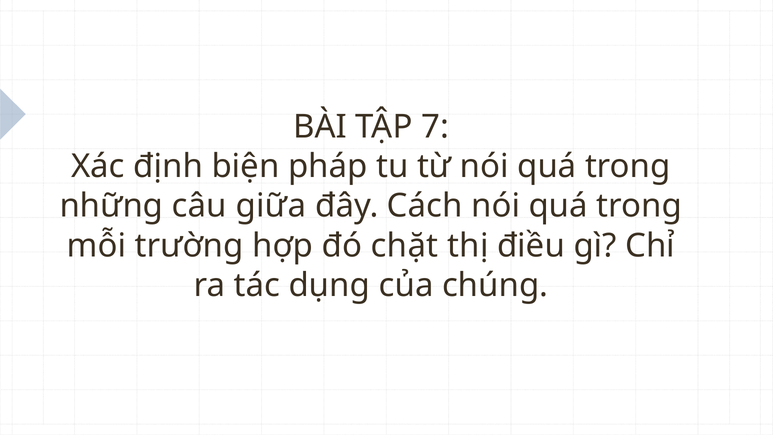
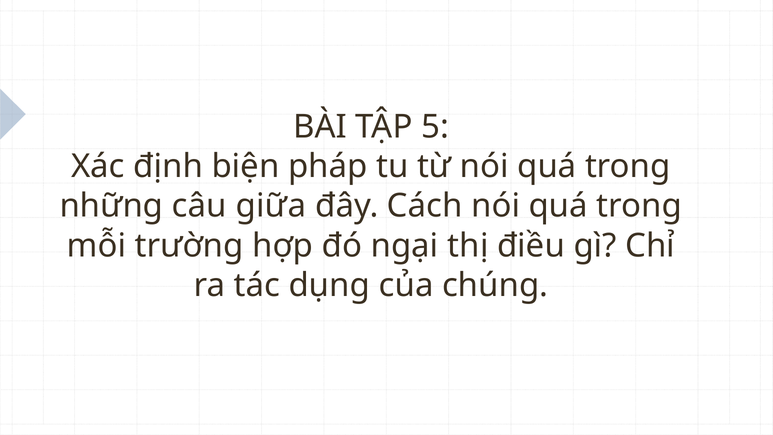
7: 7 -> 5
chặt: chặt -> ngại
